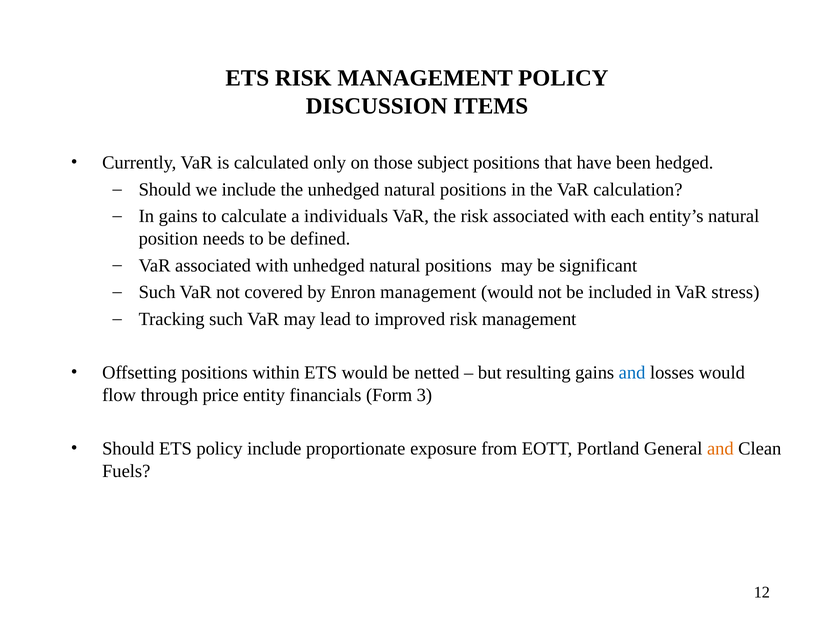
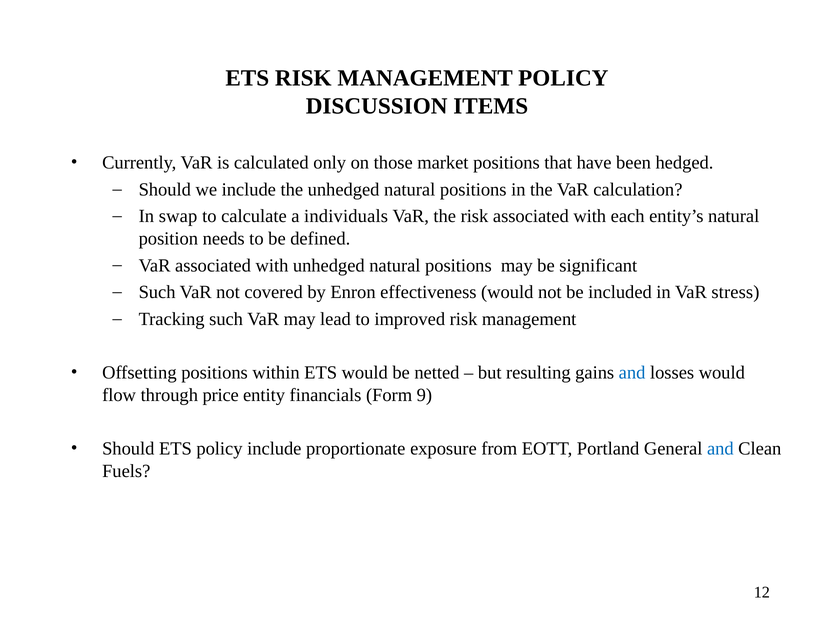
subject: subject -> market
In gains: gains -> swap
Enron management: management -> effectiveness
3: 3 -> 9
and at (720, 448) colour: orange -> blue
